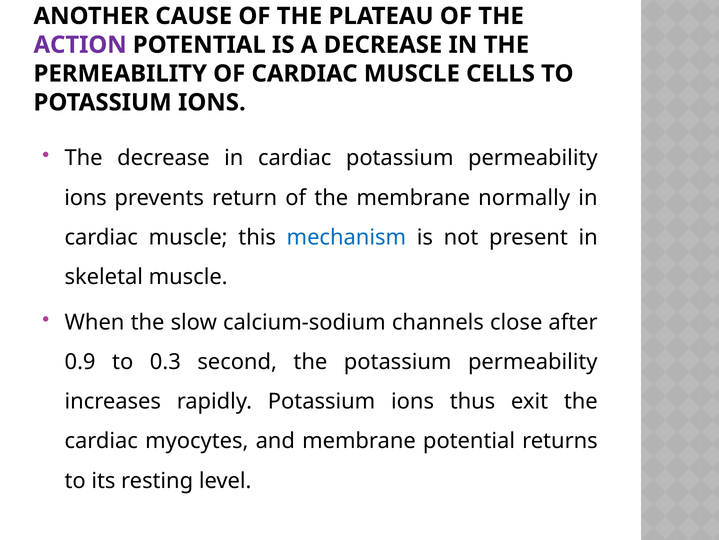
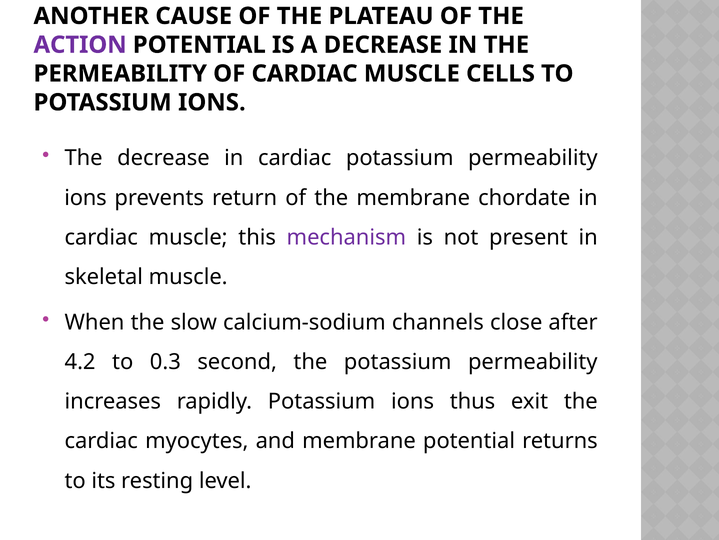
normally: normally -> chordate
mechanism colour: blue -> purple
0.9: 0.9 -> 4.2
